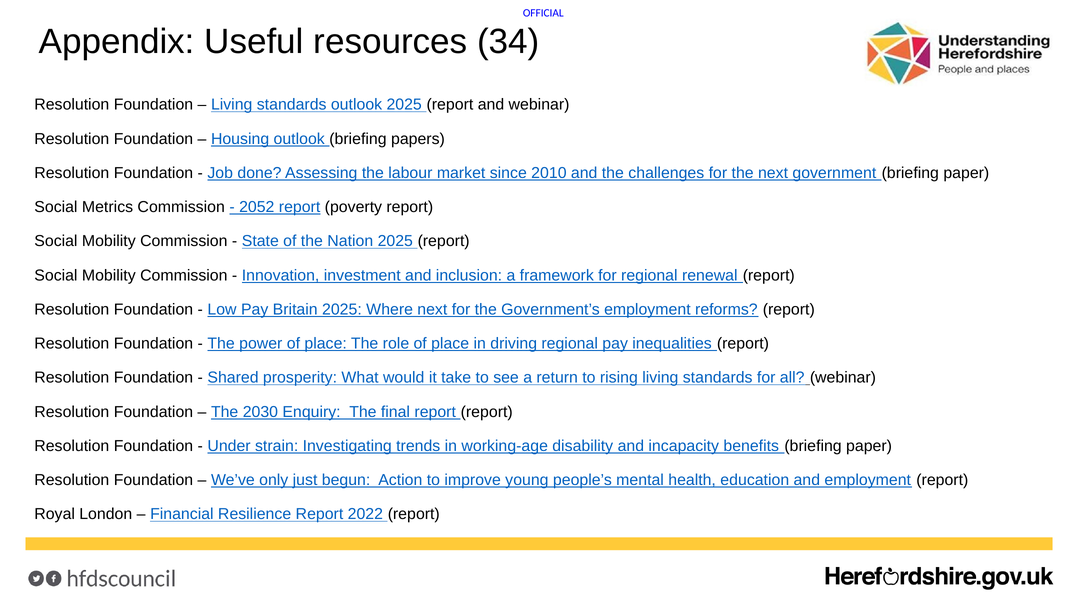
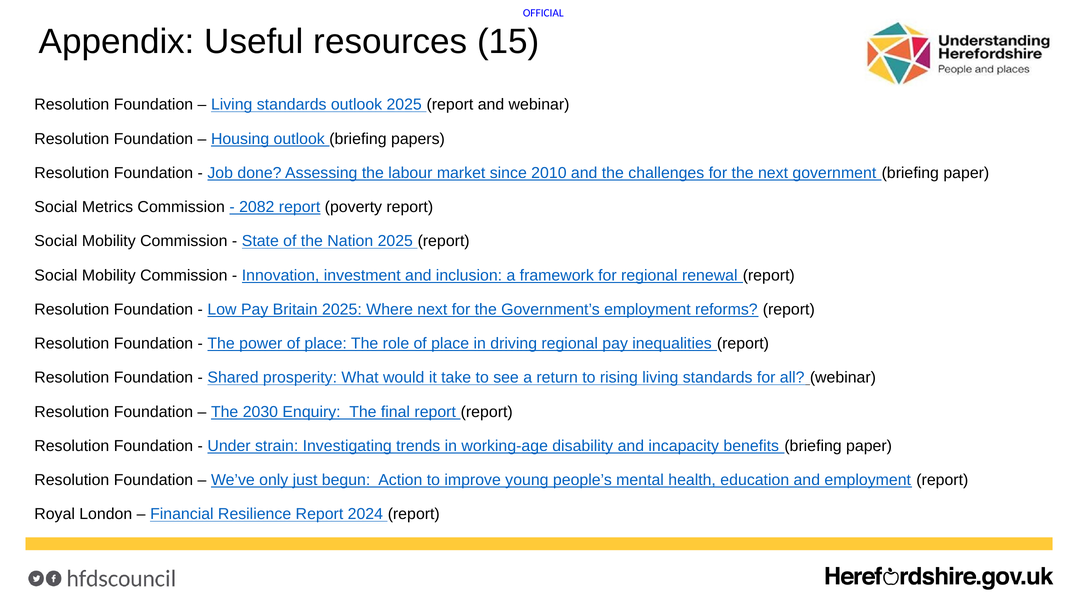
34: 34 -> 15
2052: 2052 -> 2082
2022: 2022 -> 2024
